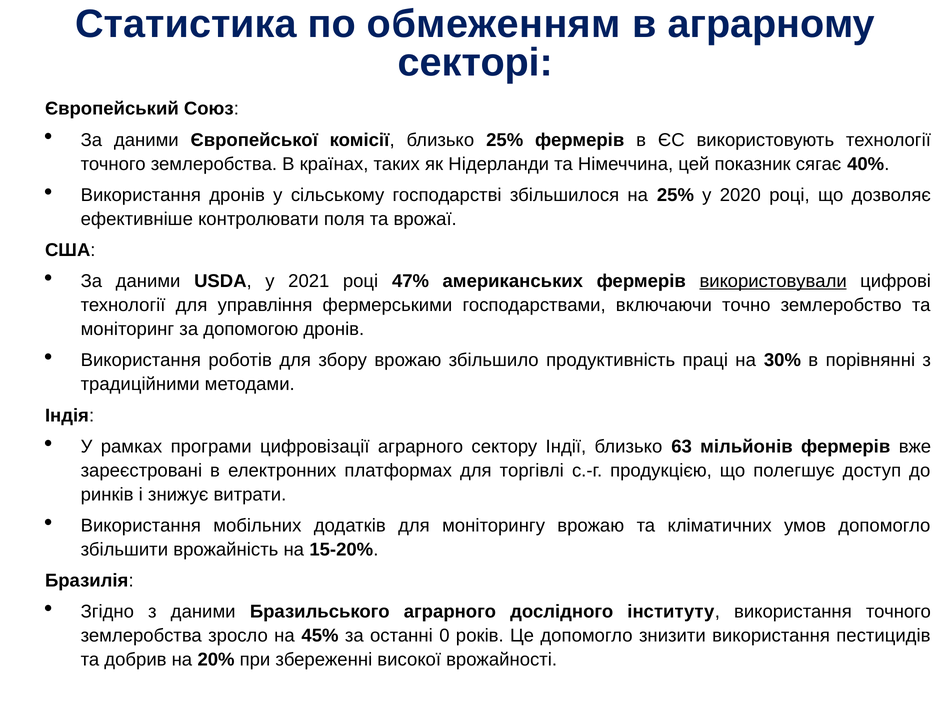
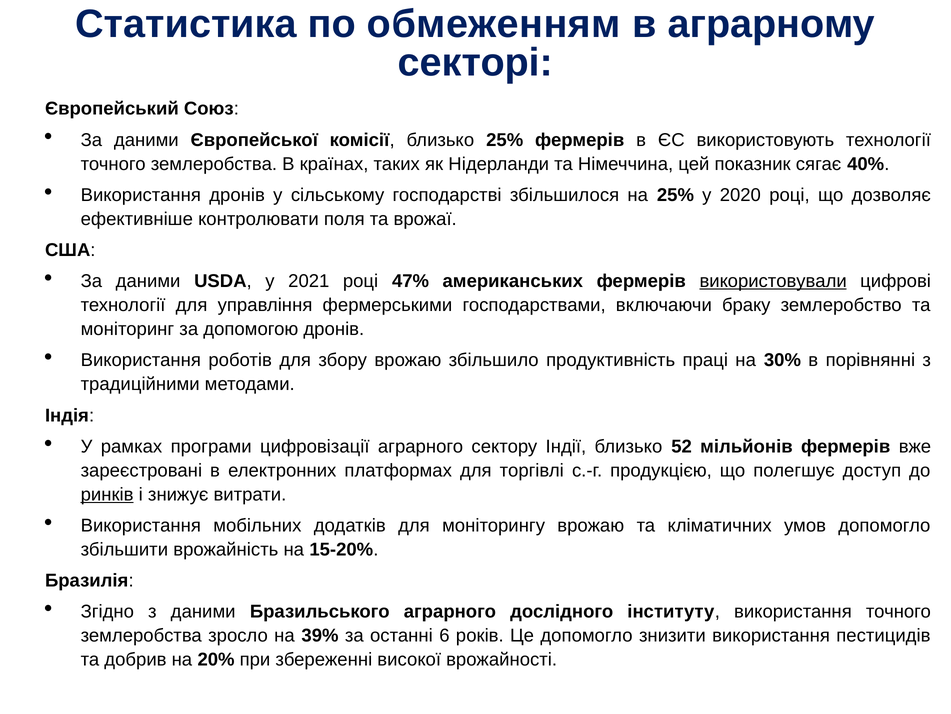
точно: точно -> браку
63: 63 -> 52
ринків underline: none -> present
45%: 45% -> 39%
0: 0 -> 6
